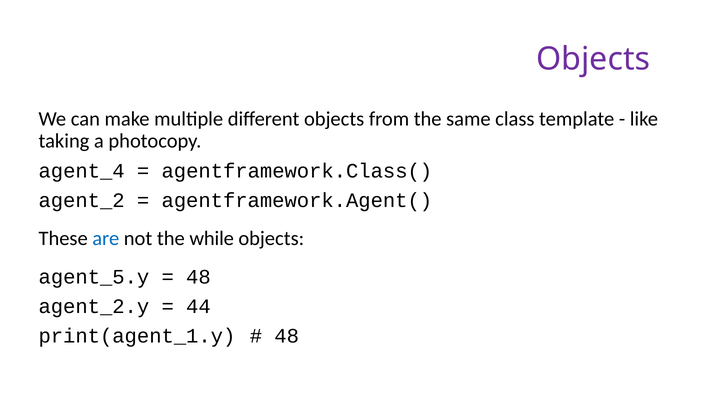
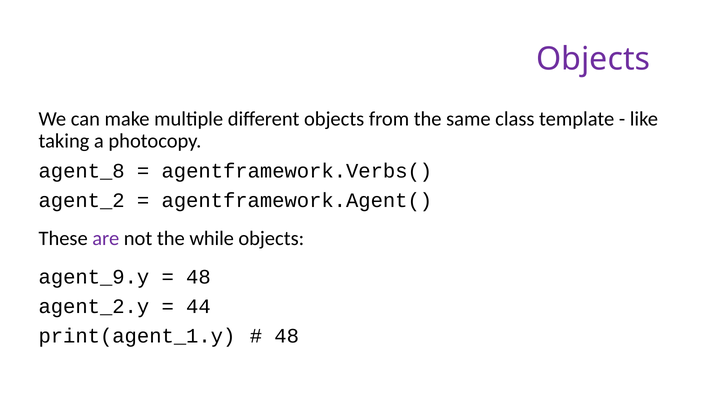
agent_4: agent_4 -> agent_8
agentframework.Class(: agentframework.Class( -> agentframework.Verbs(
are colour: blue -> purple
agent_5.y: agent_5.y -> agent_9.y
